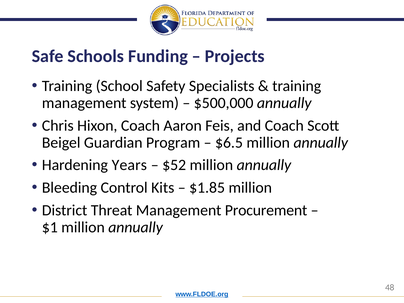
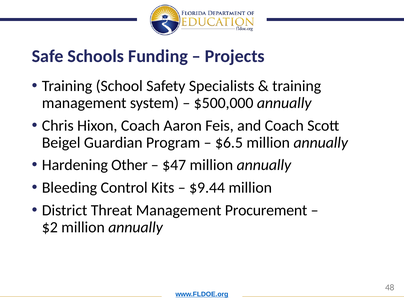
Years: Years -> Other
$52: $52 -> $47
$1.85: $1.85 -> $9.44
$1: $1 -> $2
